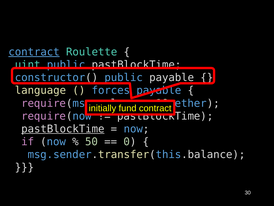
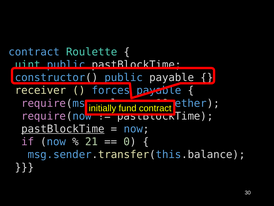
contract at (34, 52) underline: present -> none
language: language -> receiver
50: 50 -> 21
